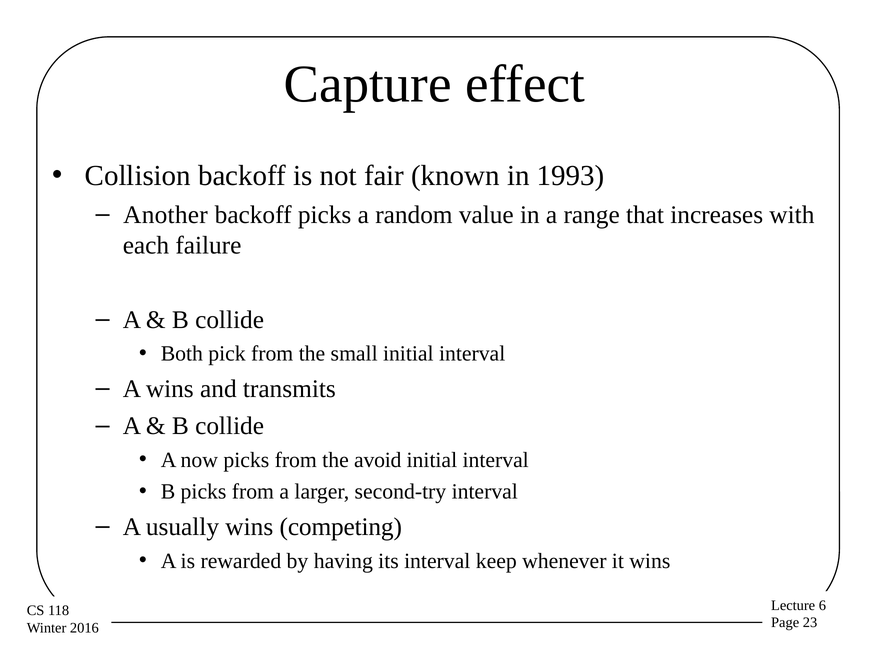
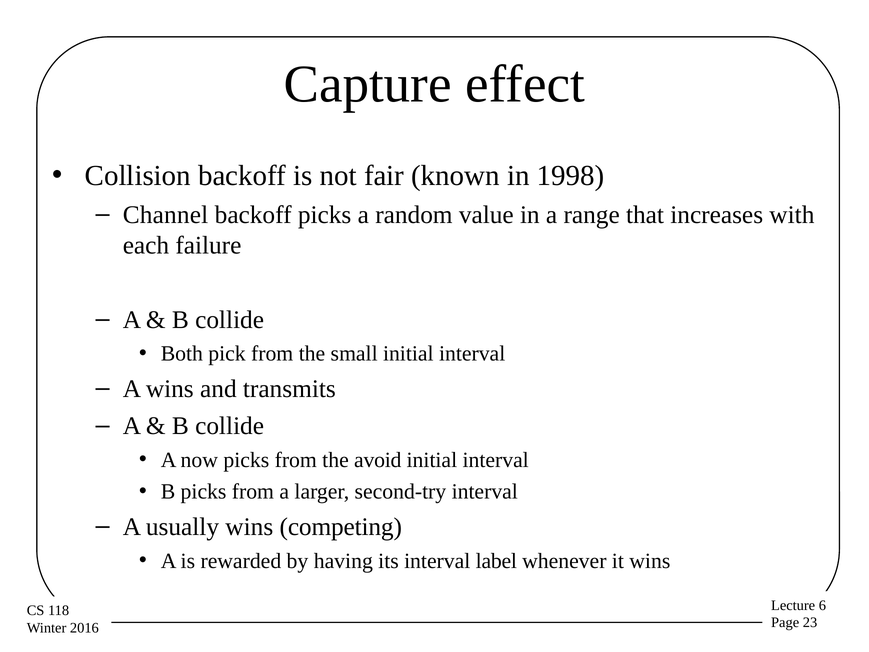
1993: 1993 -> 1998
Another: Another -> Channel
keep: keep -> label
